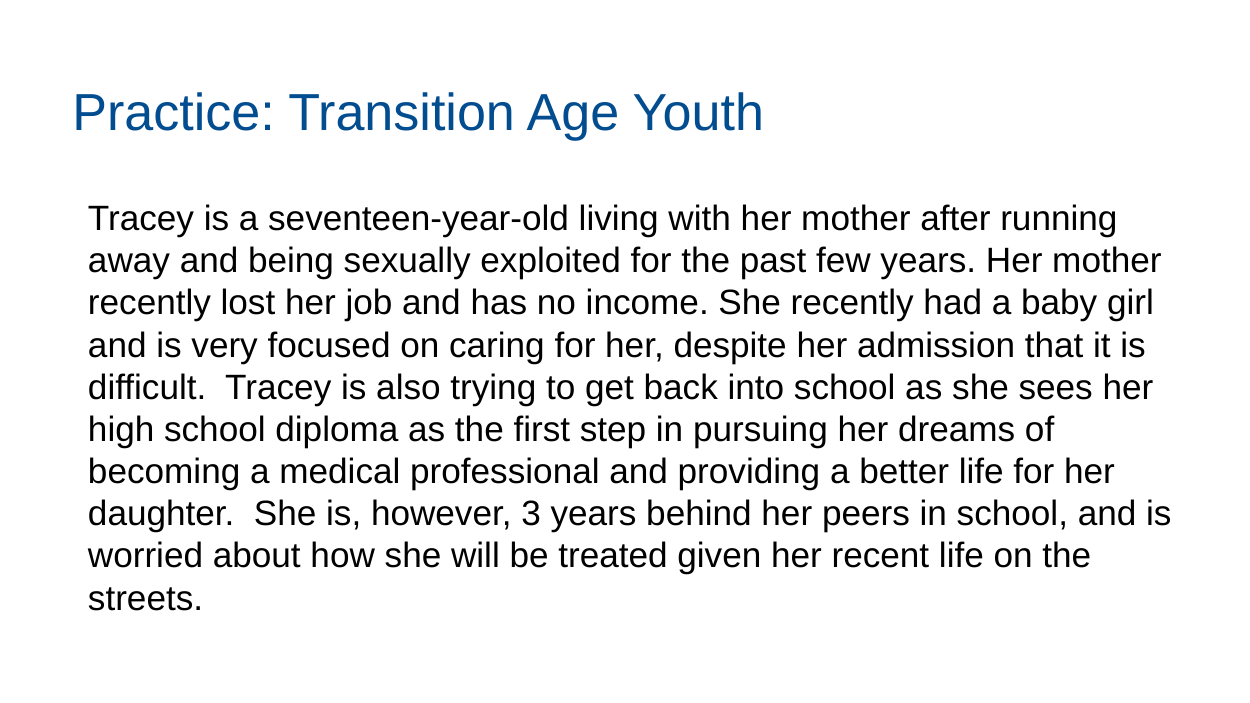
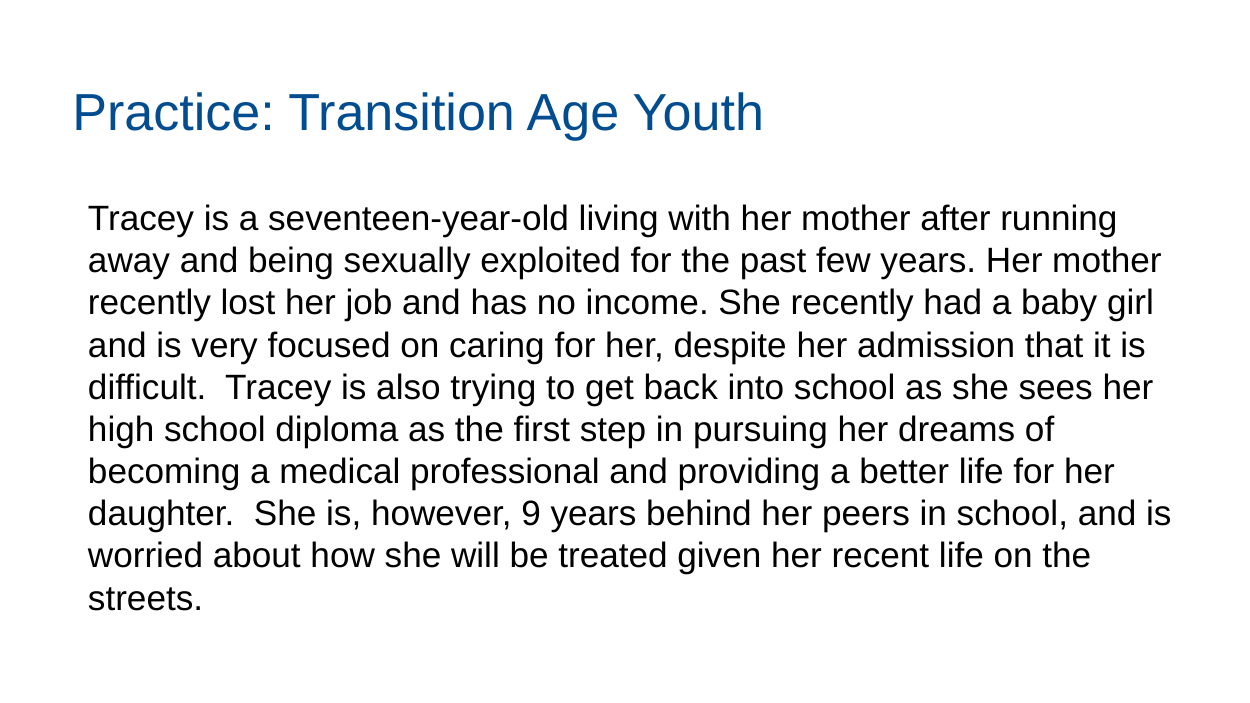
3: 3 -> 9
